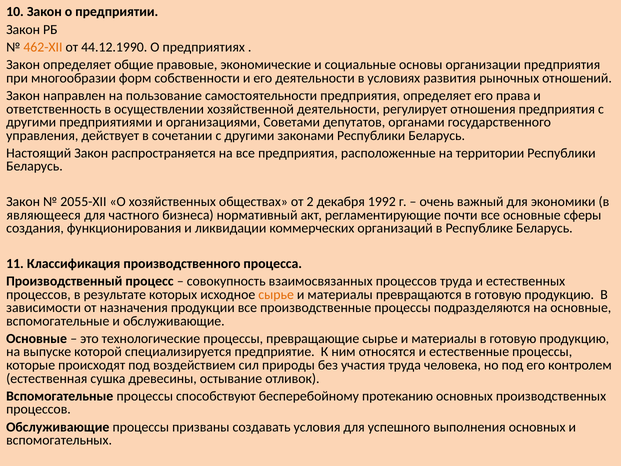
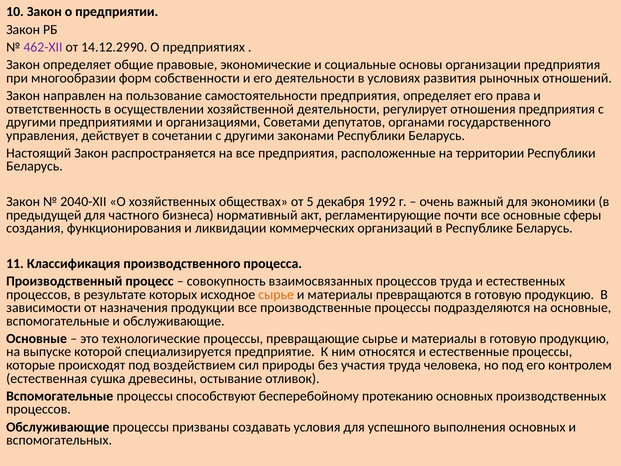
462-XII colour: orange -> purple
44.12.1990: 44.12.1990 -> 14.12.2990
2055-XІІ: 2055-XІІ -> 2040-XІІ
2: 2 -> 5
являющееся: являющееся -> предыдущей
